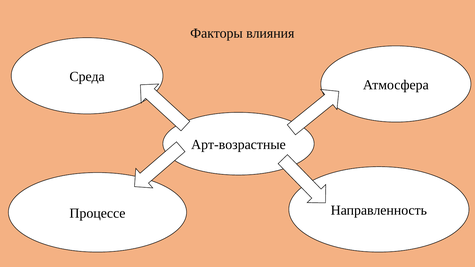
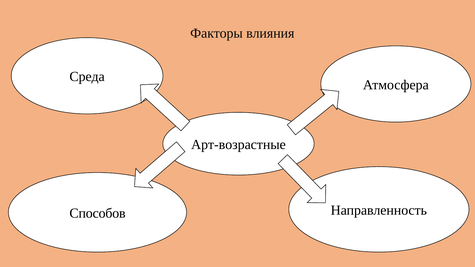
Процессе: Процессе -> Способов
